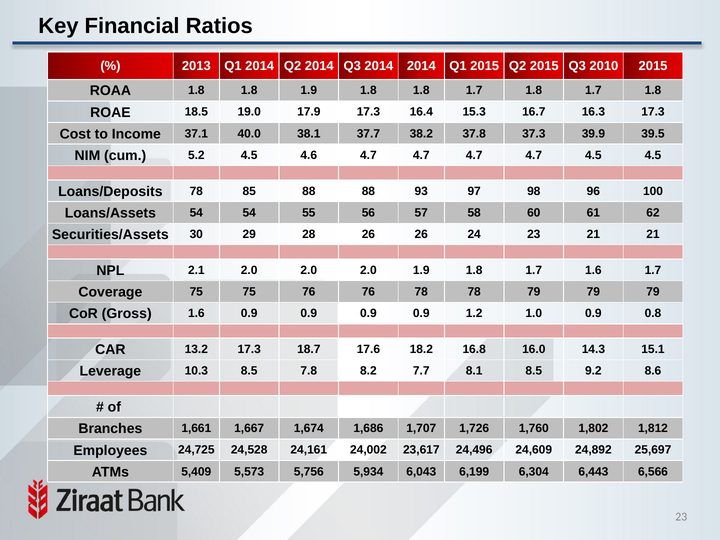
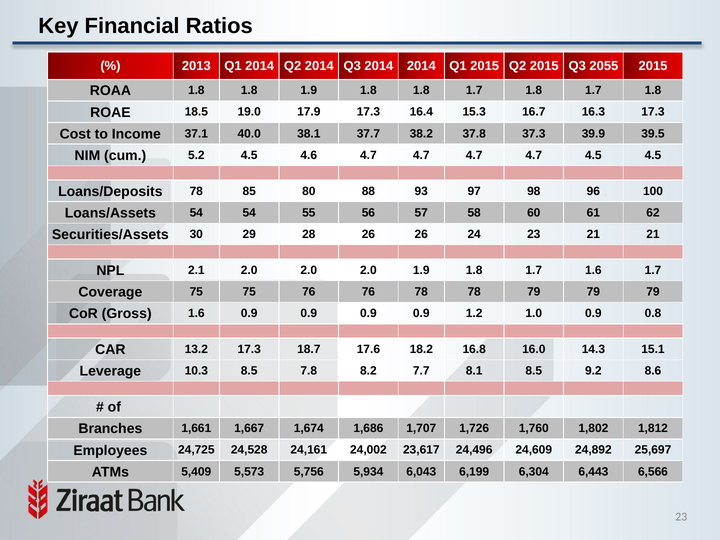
2010: 2010 -> 2055
85 88: 88 -> 80
